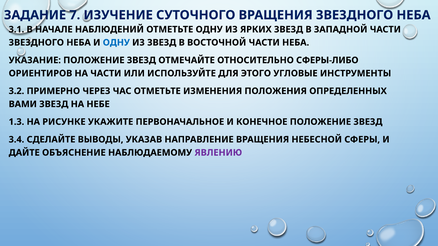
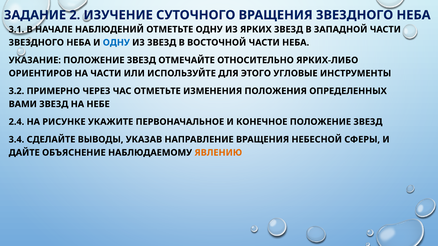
7: 7 -> 2
СФЕРЫ-ЛИБО: СФЕРЫ-ЛИБО -> ЯРКИХ-ЛИБО
1.3: 1.3 -> 2.4
ЯВЛЕНИЮ colour: purple -> orange
